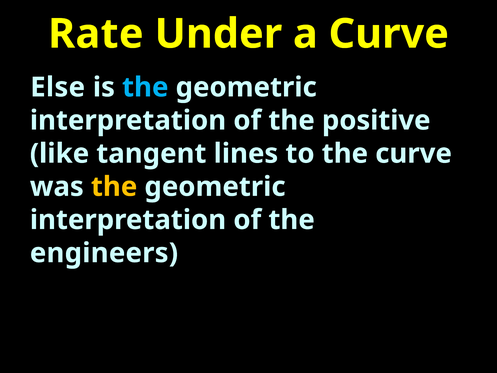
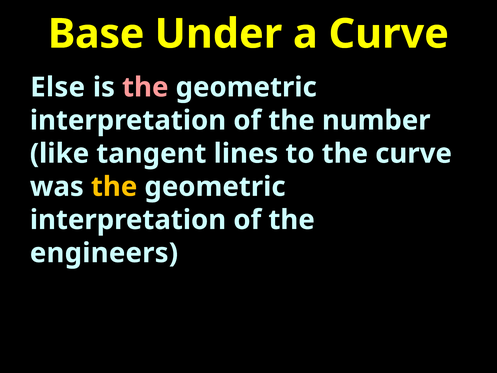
Rate: Rate -> Base
the at (145, 87) colour: light blue -> pink
positive: positive -> number
